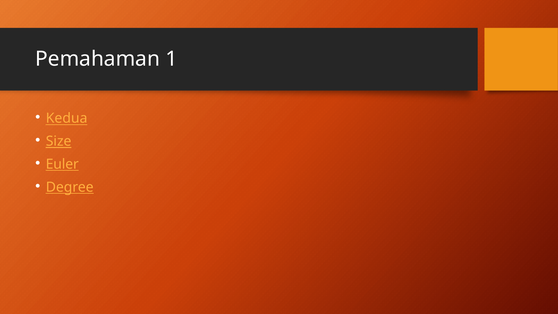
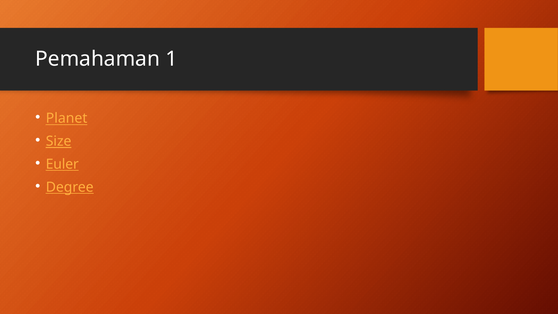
Kedua: Kedua -> Planet
